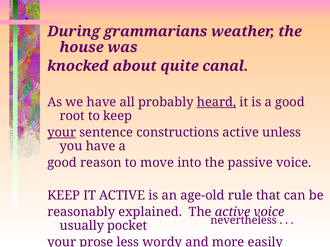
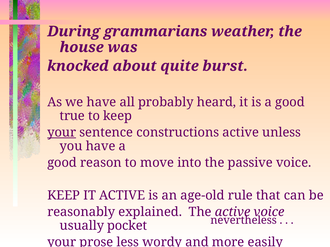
canal: canal -> burst
heard underline: present -> none
root: root -> true
